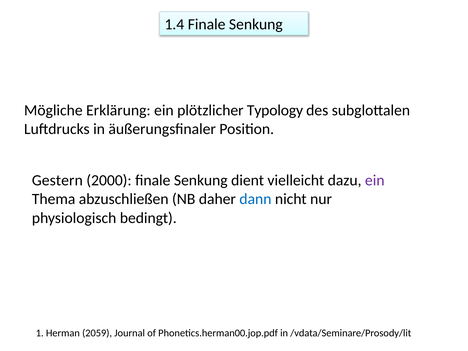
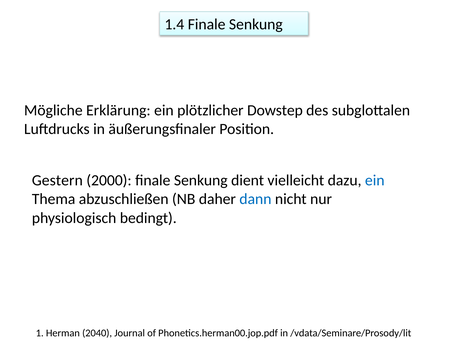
Typology: Typology -> Dowstep
ein at (375, 180) colour: purple -> blue
2059: 2059 -> 2040
